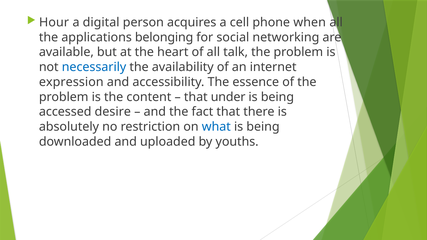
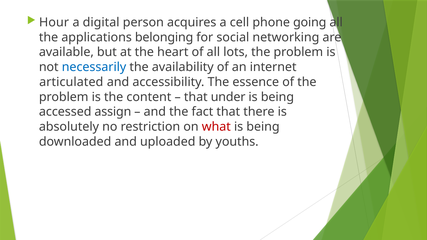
when: when -> going
talk: talk -> lots
expression: expression -> articulated
desire: desire -> assign
what colour: blue -> red
